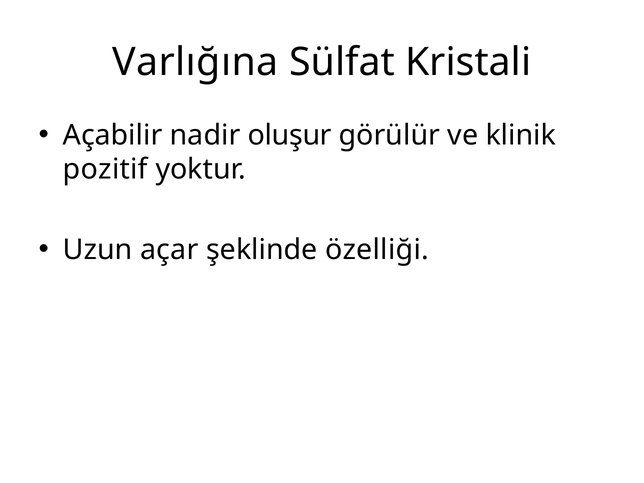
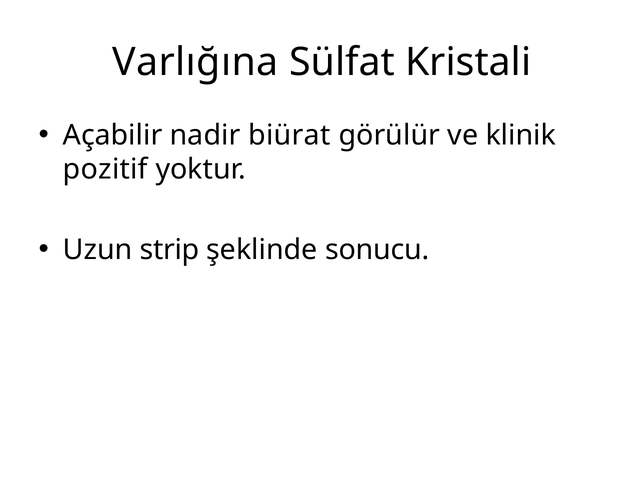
oluşur: oluşur -> biürat
açar: açar -> strip
özelliği: özelliği -> sonucu
